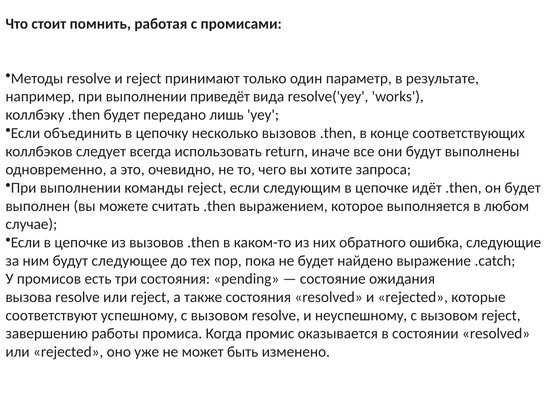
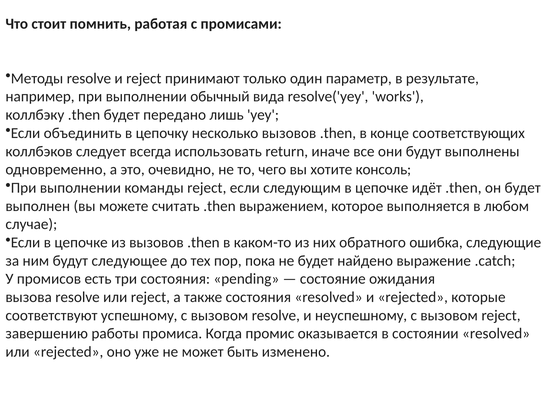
приведёт: приведёт -> обычный
запроса: запроса -> консоль
